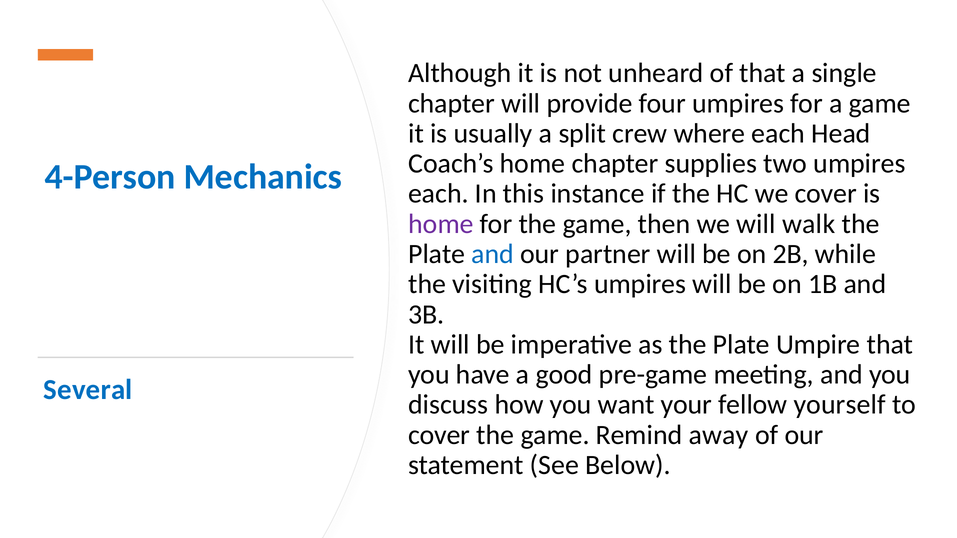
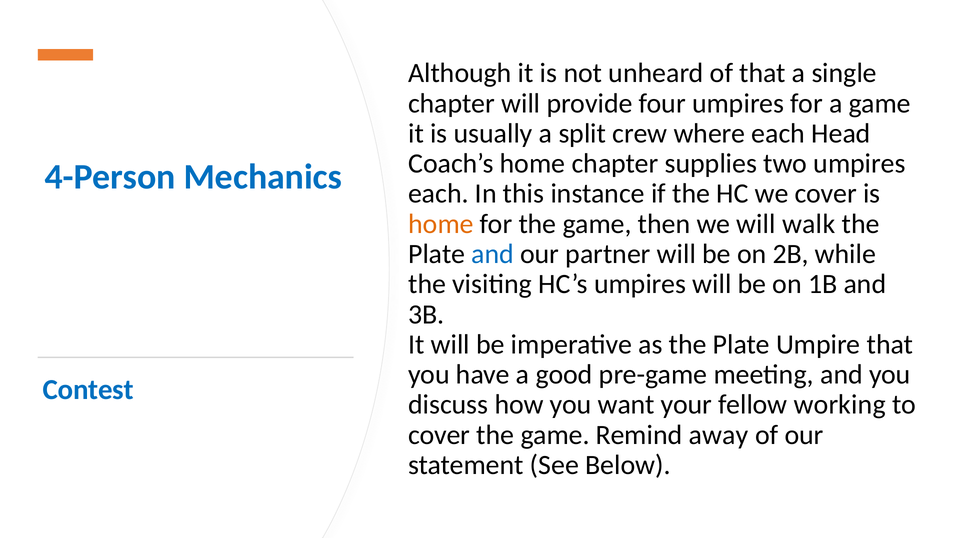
home at (441, 224) colour: purple -> orange
Several: Several -> Contest
yourself: yourself -> working
